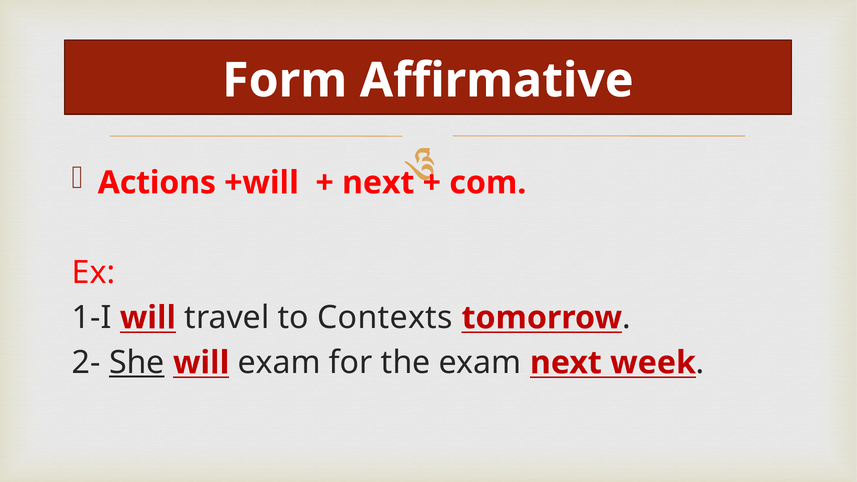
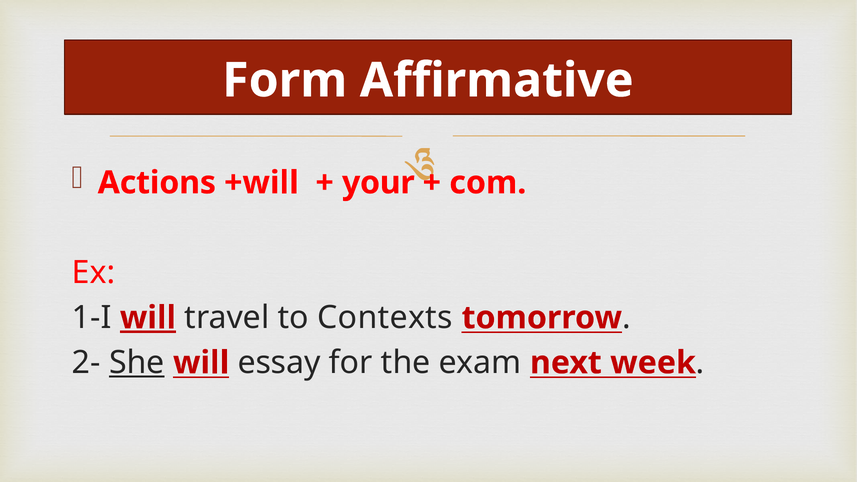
next at (378, 183): next -> your
will at (148, 318) underline: none -> present
will exam: exam -> essay
